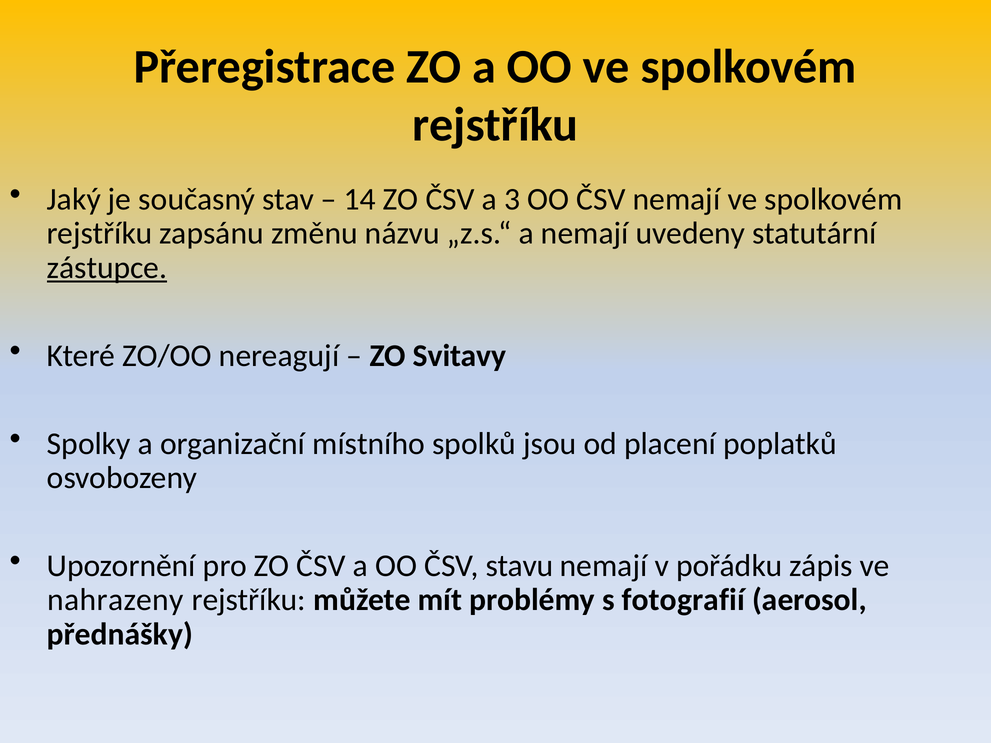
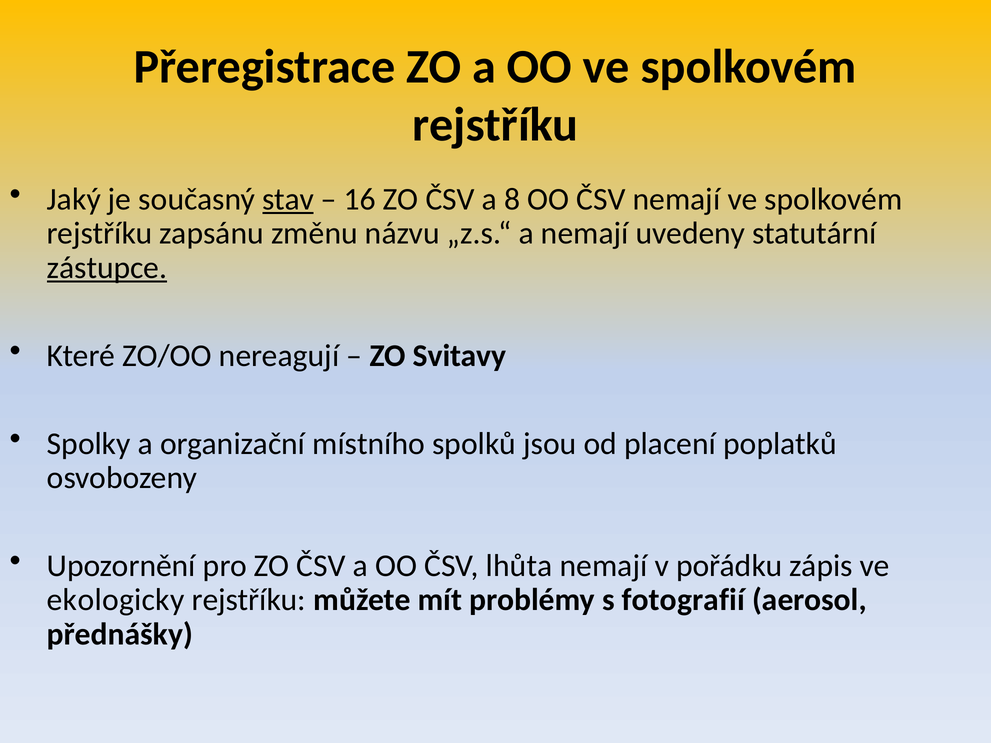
stav underline: none -> present
14: 14 -> 16
3: 3 -> 8
stavu: stavu -> lhůta
nahrazeny: nahrazeny -> ekologicky
